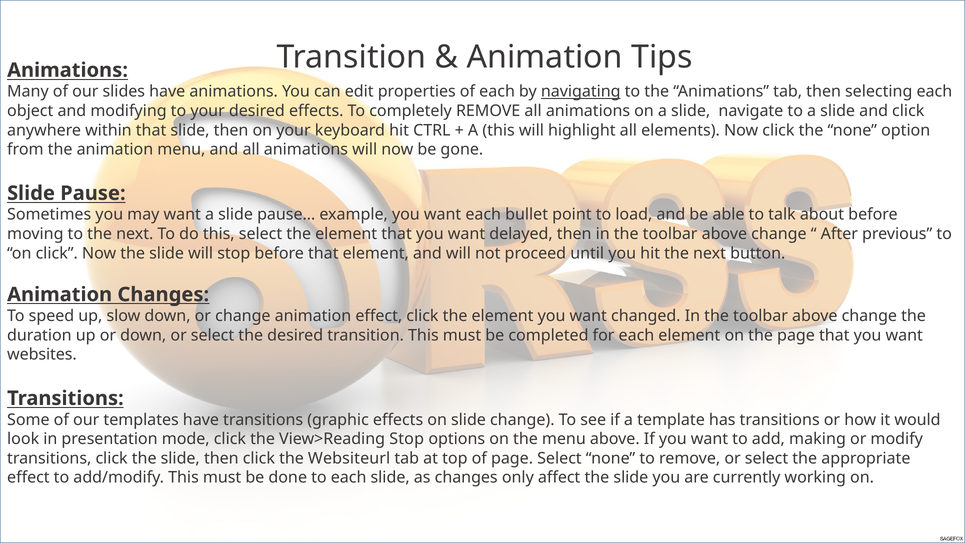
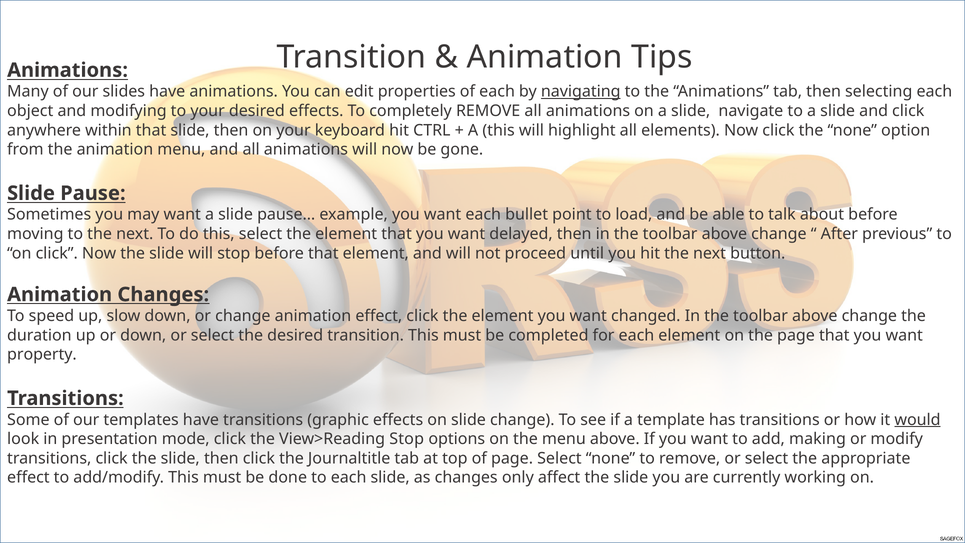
websites: websites -> property
would underline: none -> present
Websiteurl: Websiteurl -> Journaltitle
